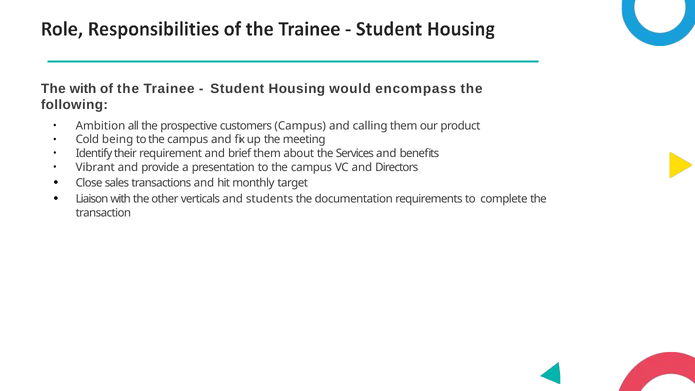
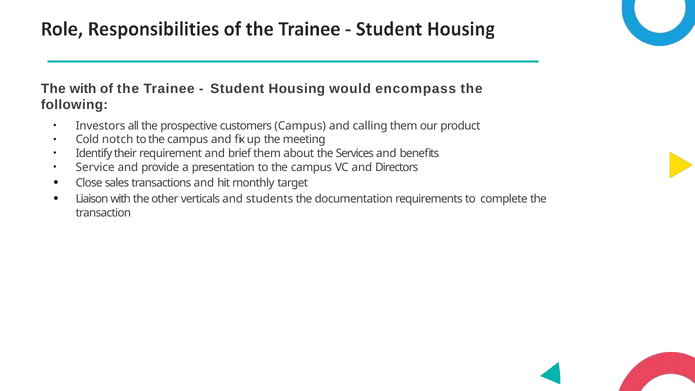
Ambition: Ambition -> Investors
being: being -> notch
Vibrant: Vibrant -> Service
